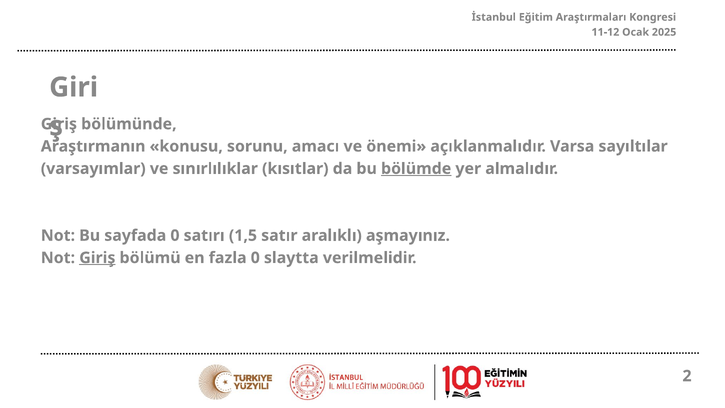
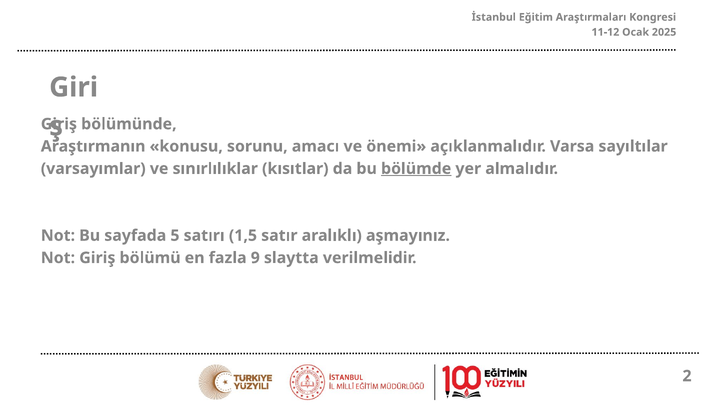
sayfada 0: 0 -> 5
Giriş at (97, 258) underline: present -> none
fazla 0: 0 -> 9
